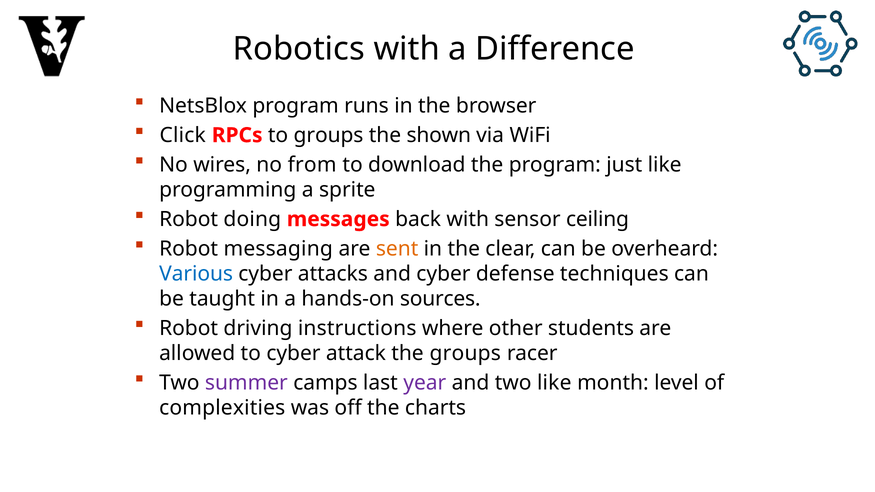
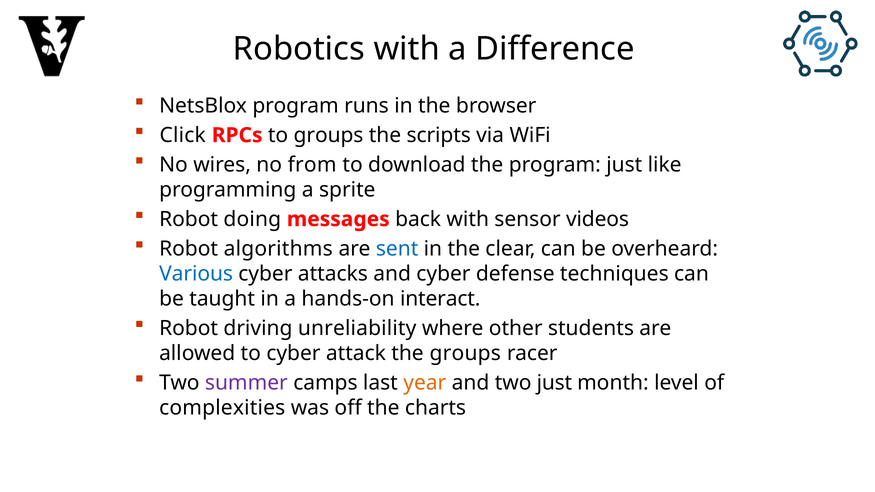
shown: shown -> scripts
ceiling: ceiling -> videos
messaging: messaging -> algorithms
sent colour: orange -> blue
sources: sources -> interact
instructions: instructions -> unreliability
year colour: purple -> orange
two like: like -> just
